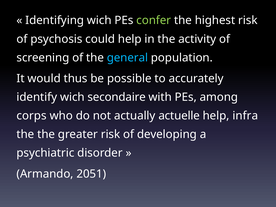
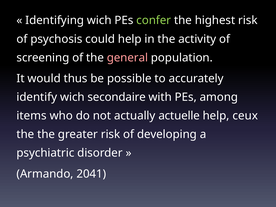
general colour: light blue -> pink
corps: corps -> items
infra: infra -> ceux
2051: 2051 -> 2041
